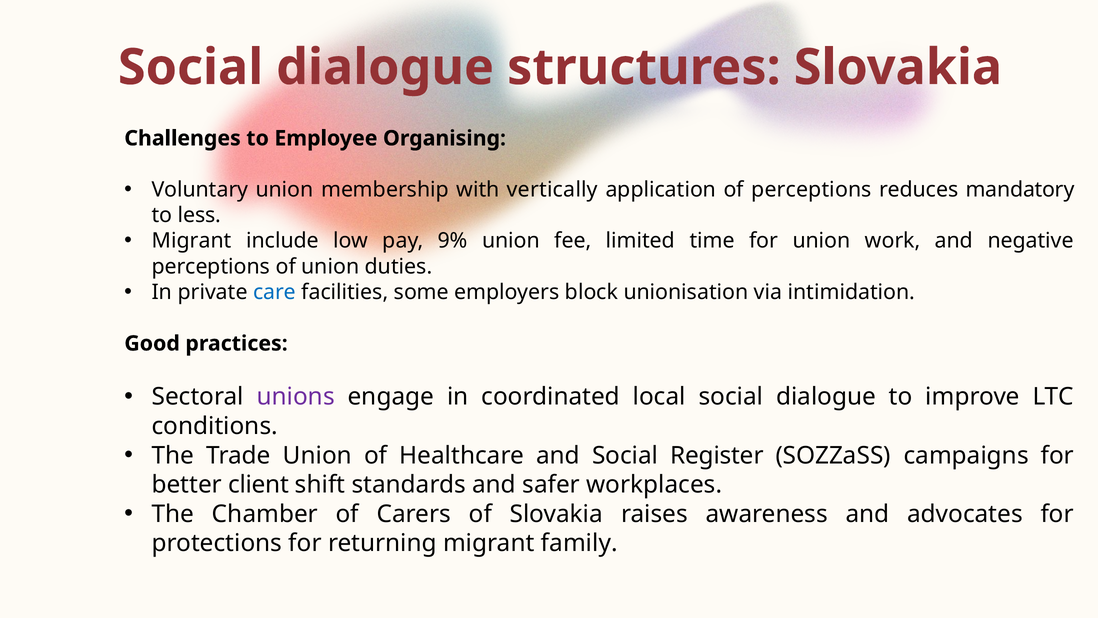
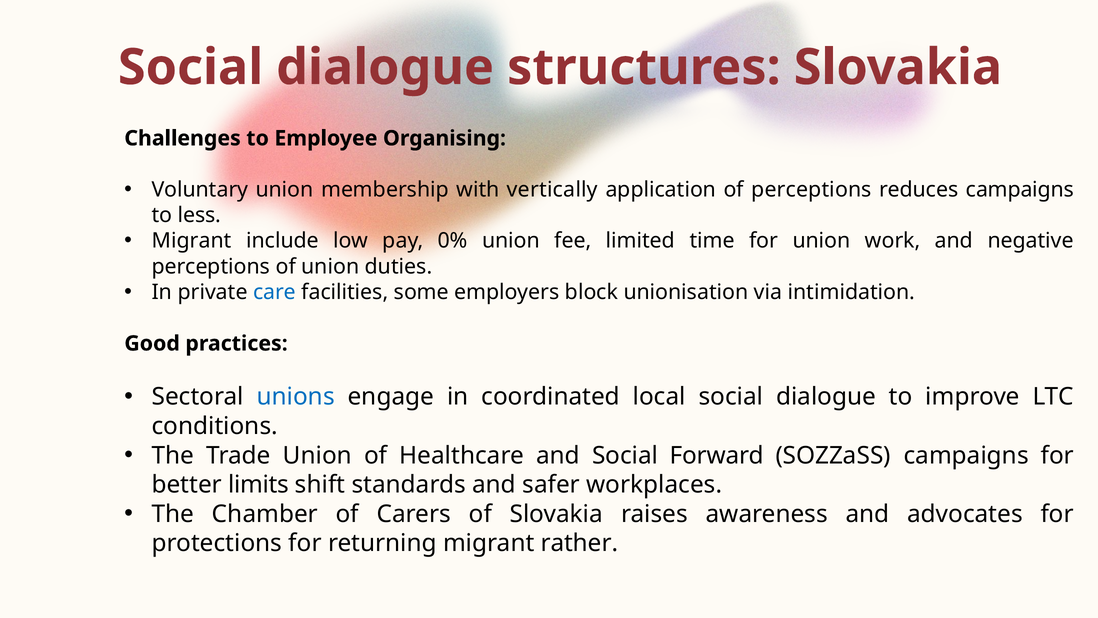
reduces mandatory: mandatory -> campaigns
9%: 9% -> 0%
unions colour: purple -> blue
Register: Register -> Forward
client: client -> limits
family: family -> rather
